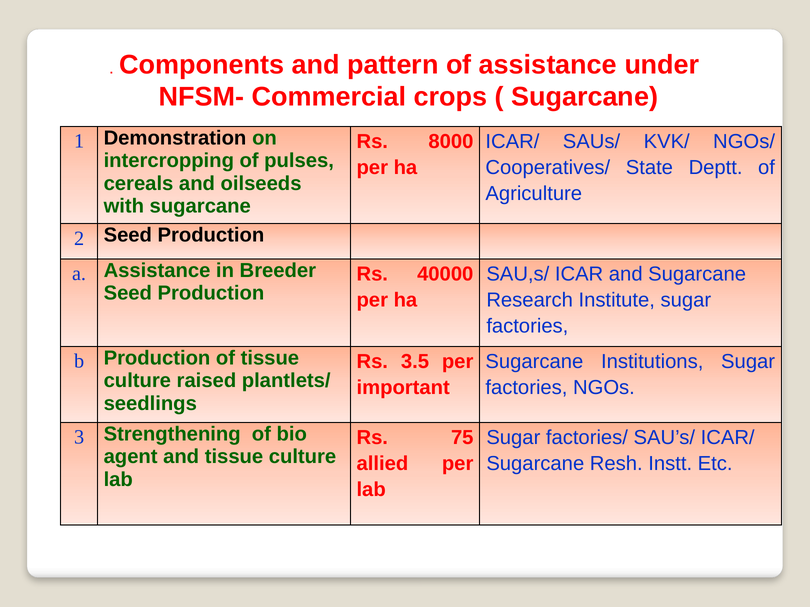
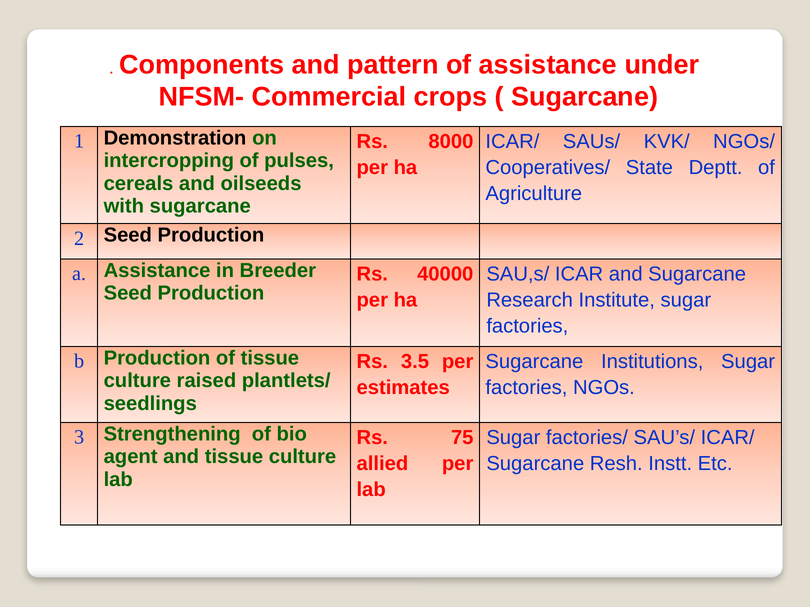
important: important -> estimates
